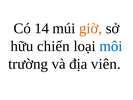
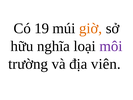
14: 14 -> 19
chiến: chiến -> nghĩa
môi colour: blue -> purple
